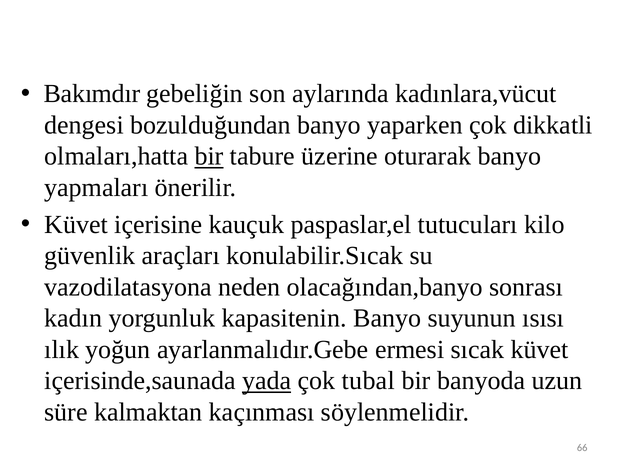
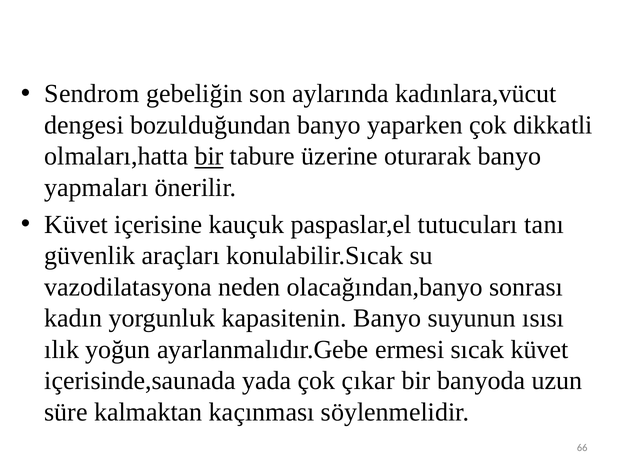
Bakımdır: Bakımdır -> Sendrom
kilo: kilo -> tanı
yada underline: present -> none
tubal: tubal -> çıkar
